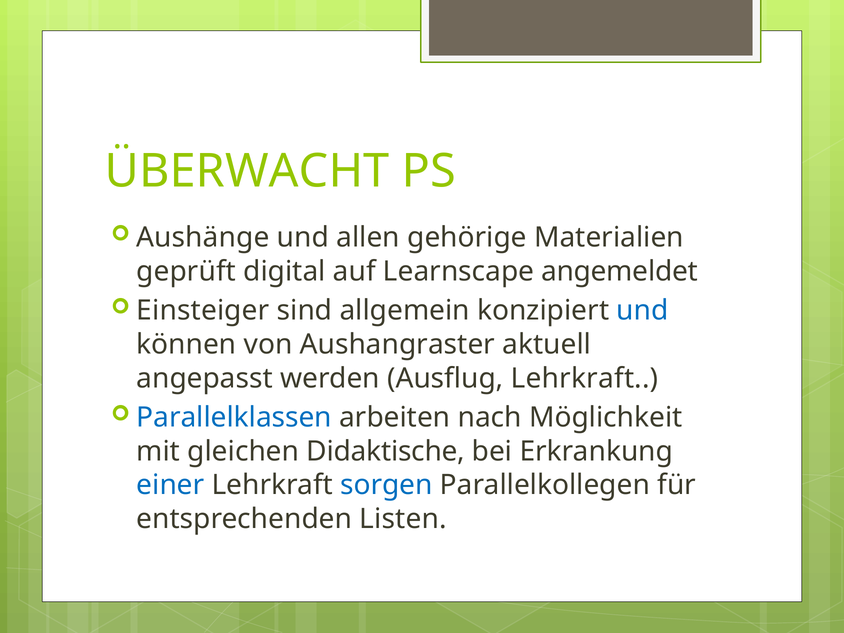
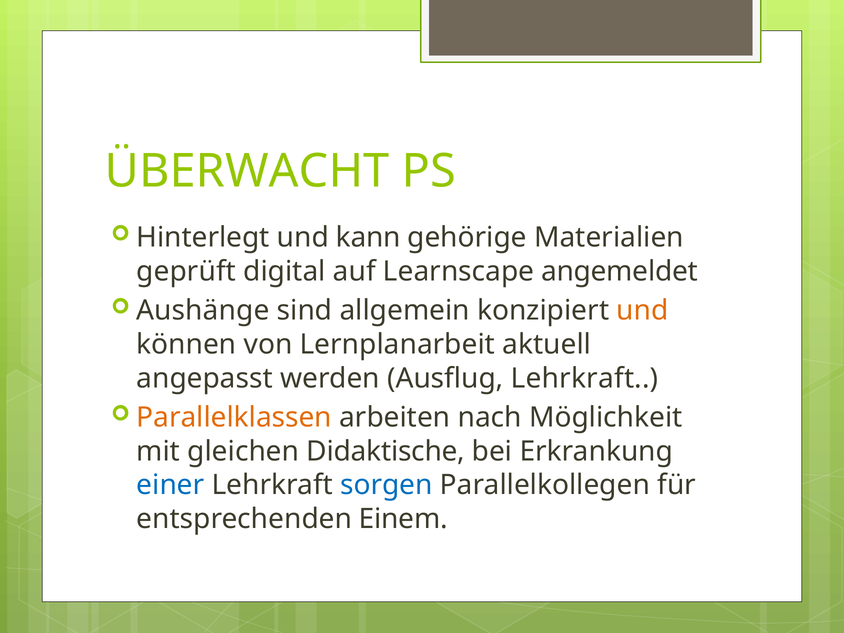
Aushänge: Aushänge -> Hinterlegt
allen: allen -> kann
Einsteiger: Einsteiger -> Aushänge
und at (642, 311) colour: blue -> orange
Aushangraster: Aushangraster -> Lernplanarbeit
Parallelklassen colour: blue -> orange
Listen: Listen -> Einem
